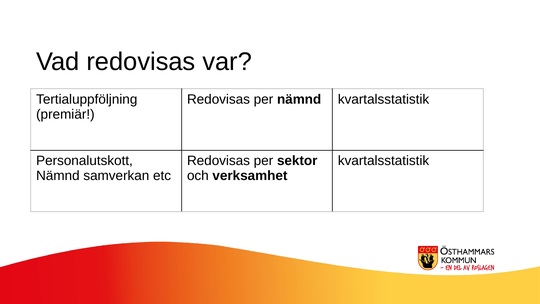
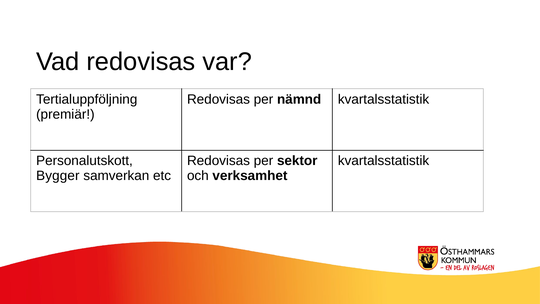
Nämnd at (58, 176): Nämnd -> Bygger
